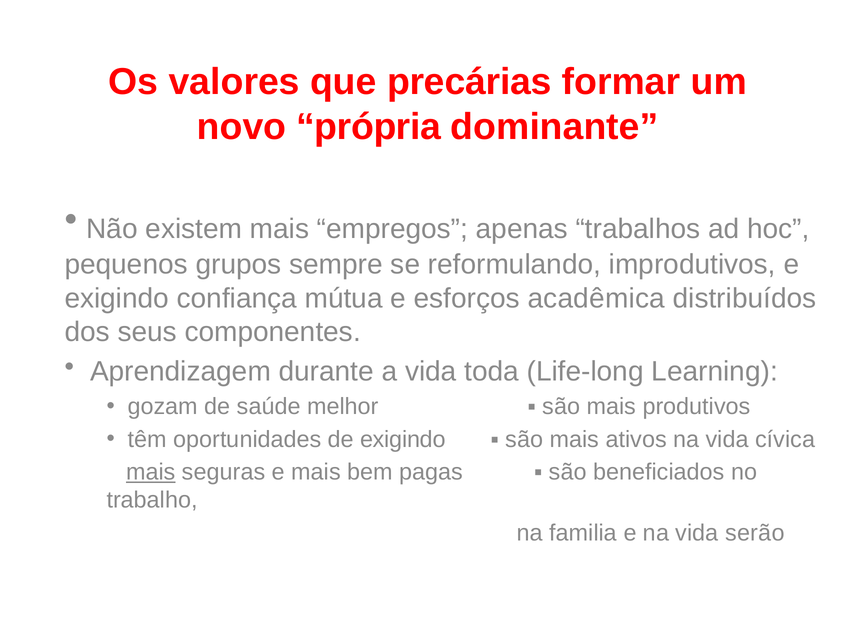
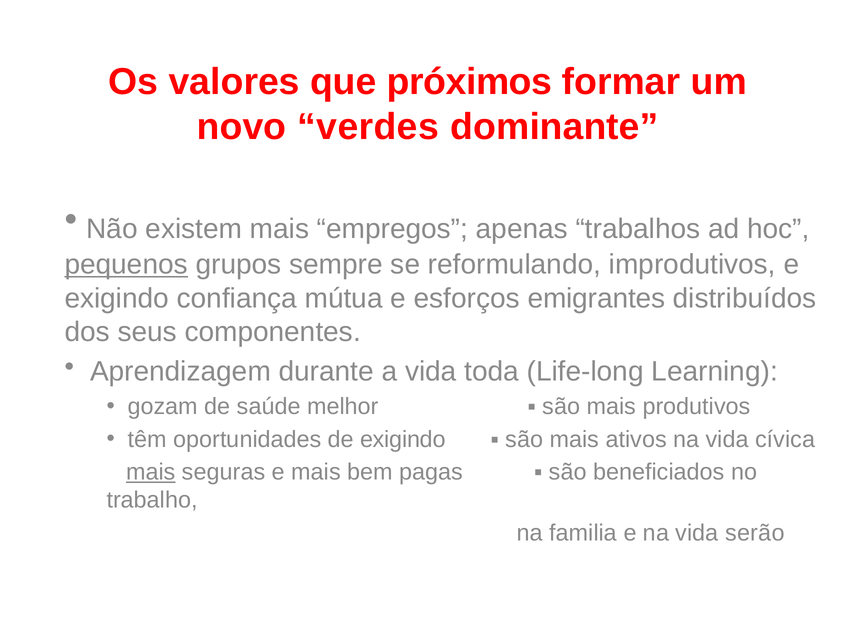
precárias: precárias -> próximos
própria: própria -> verdes
pequenos underline: none -> present
acadêmica: acadêmica -> emigrantes
